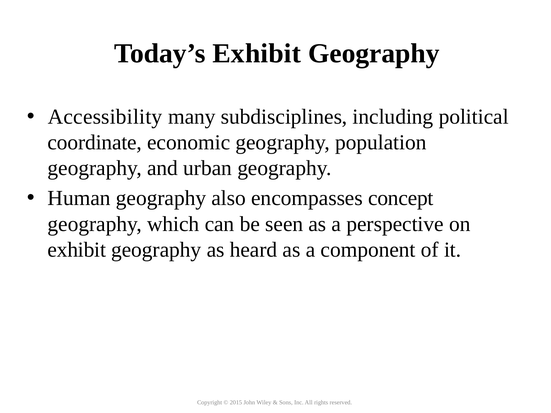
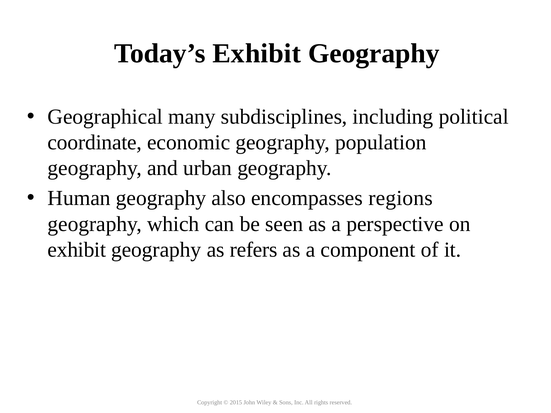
Accessibility: Accessibility -> Geographical
concept: concept -> regions
heard: heard -> refers
